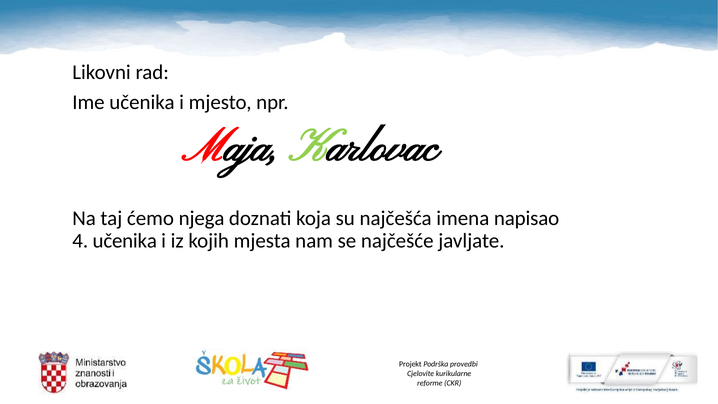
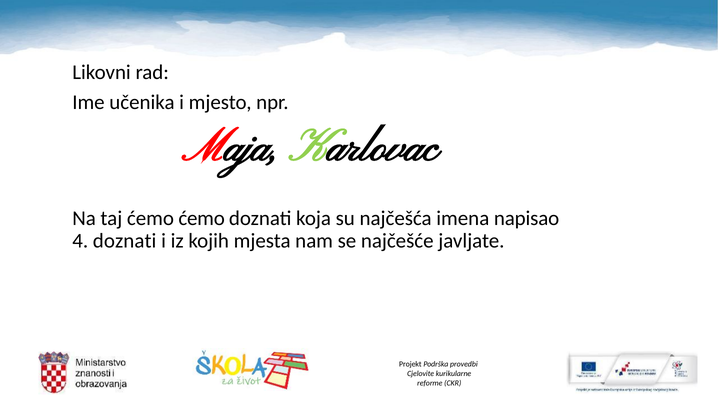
ćemo njega: njega -> ćemo
4 učenika: učenika -> doznati
